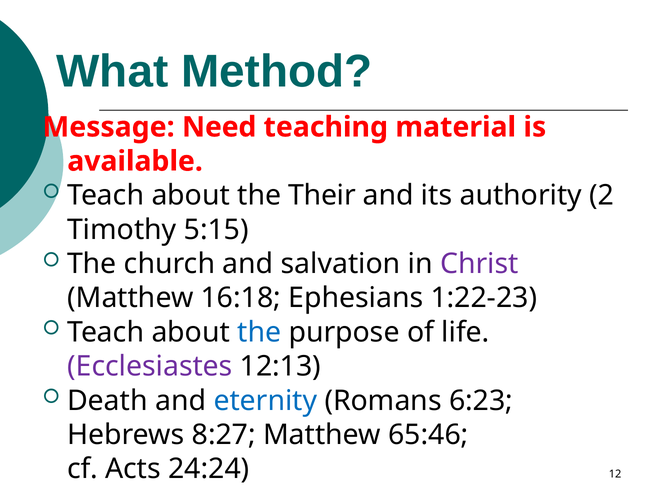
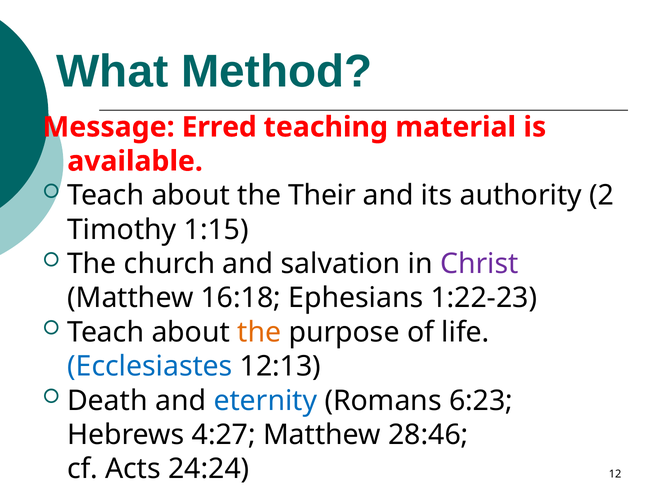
Need: Need -> Erred
5:15: 5:15 -> 1:15
the at (259, 332) colour: blue -> orange
Ecclesiastes colour: purple -> blue
8:27: 8:27 -> 4:27
65:46: 65:46 -> 28:46
